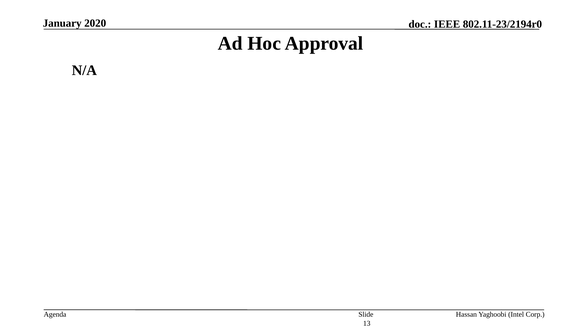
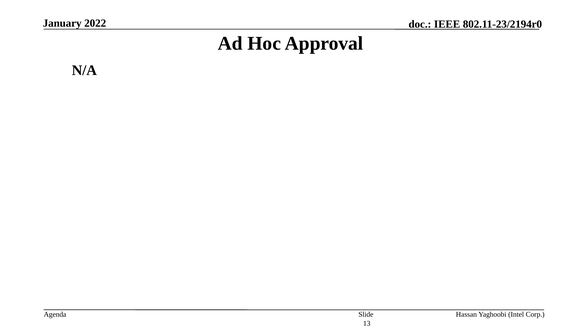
2020: 2020 -> 2022
